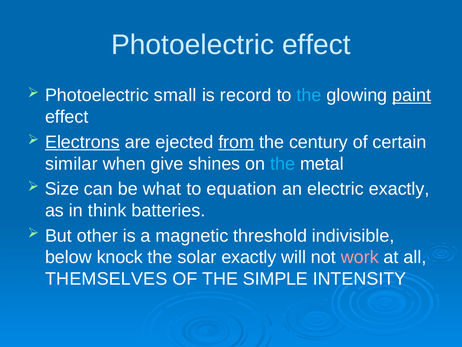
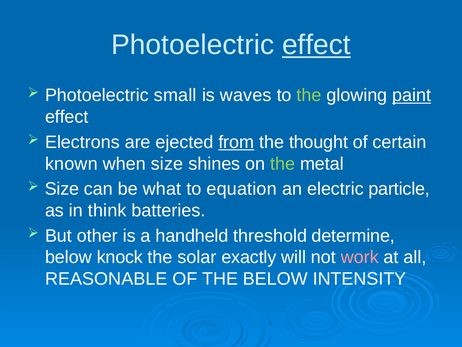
effect at (316, 45) underline: none -> present
record: record -> waves
the at (309, 95) colour: light blue -> light green
Electrons underline: present -> none
century: century -> thought
similar: similar -> known
when give: give -> size
the at (283, 164) colour: light blue -> light green
electric exactly: exactly -> particle
magnetic: magnetic -> handheld
indivisible: indivisible -> determine
THEMSELVES: THEMSELVES -> REASONABLE
THE SIMPLE: SIMPLE -> BELOW
